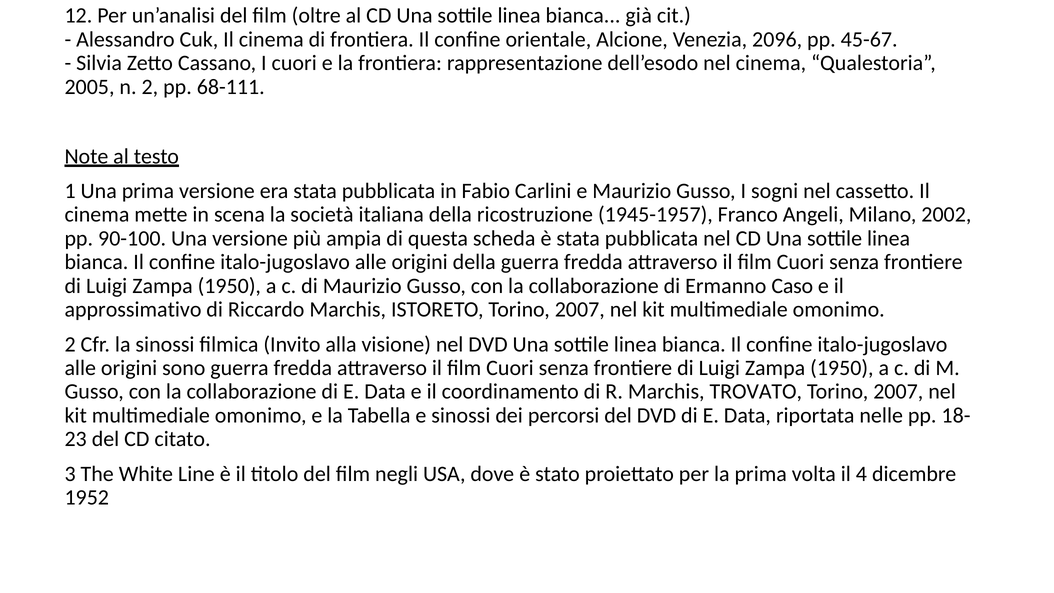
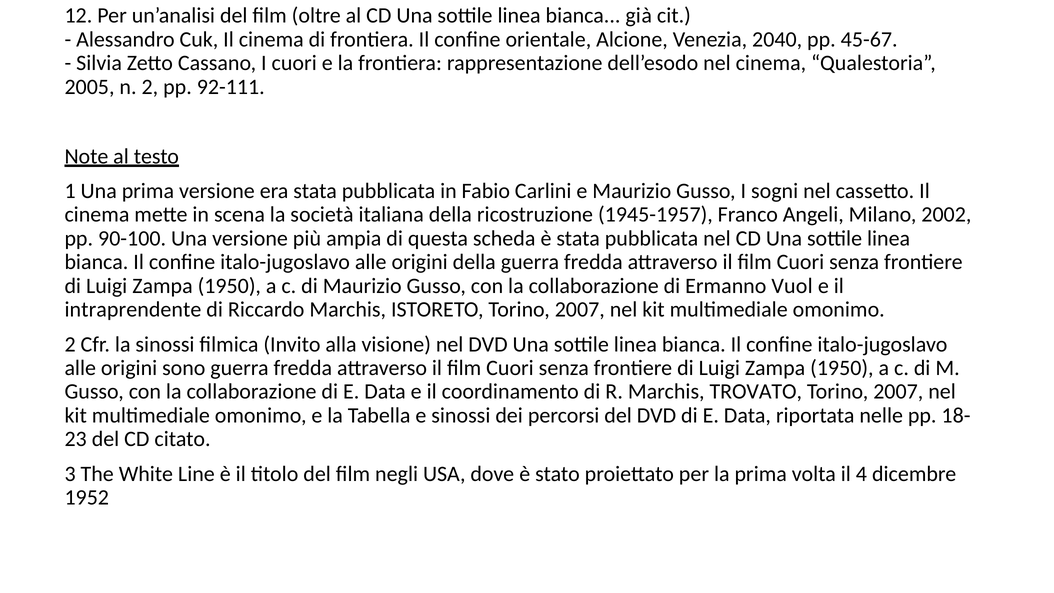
2096: 2096 -> 2040
68-111: 68-111 -> 92-111
Caso: Caso -> Vuol
approssimativo: approssimativo -> intraprendente
